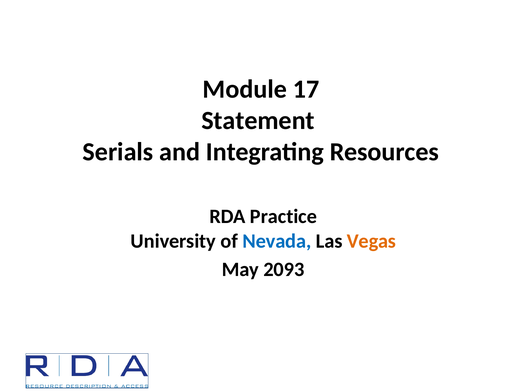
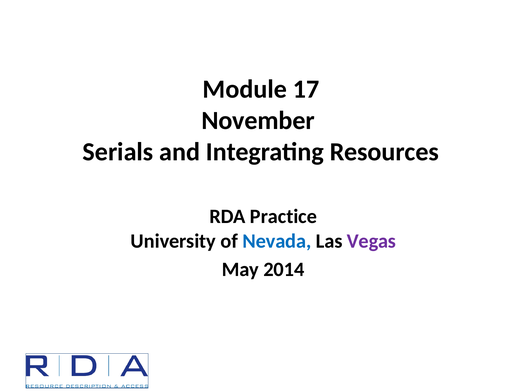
Statement: Statement -> November
Vegas colour: orange -> purple
2093: 2093 -> 2014
